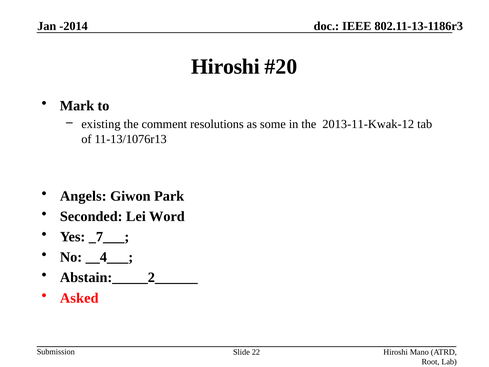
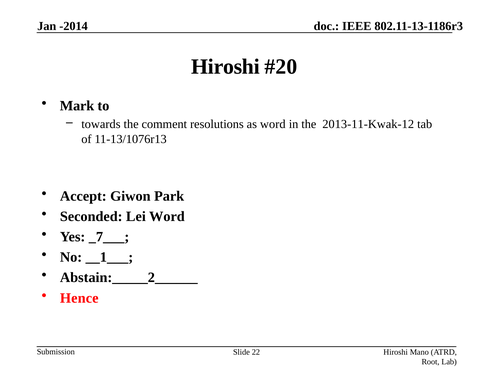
existing: existing -> towards
as some: some -> word
Angels: Angels -> Accept
__4___: __4___ -> __1___
Asked: Asked -> Hence
